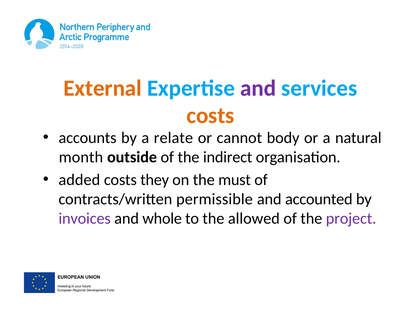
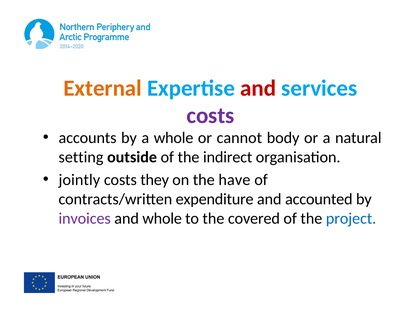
and at (258, 88) colour: purple -> red
costs at (210, 116) colour: orange -> purple
a relate: relate -> whole
month: month -> setting
added: added -> jointly
must: must -> have
permissible: permissible -> expenditure
allowed: allowed -> covered
project colour: purple -> blue
